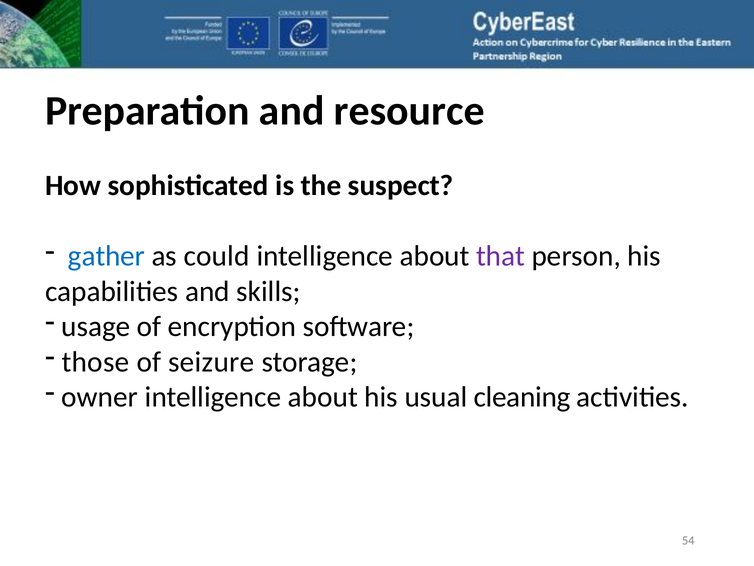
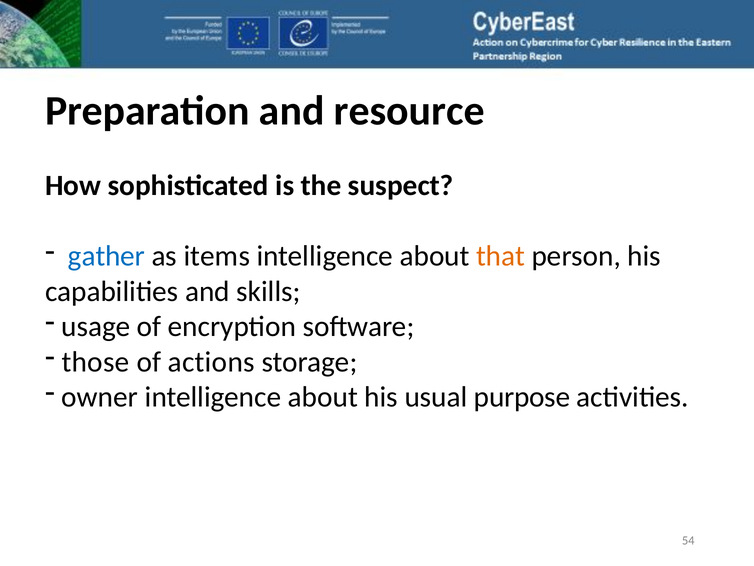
could: could -> items
that colour: purple -> orange
seizure: seizure -> actions
cleaning: cleaning -> purpose
